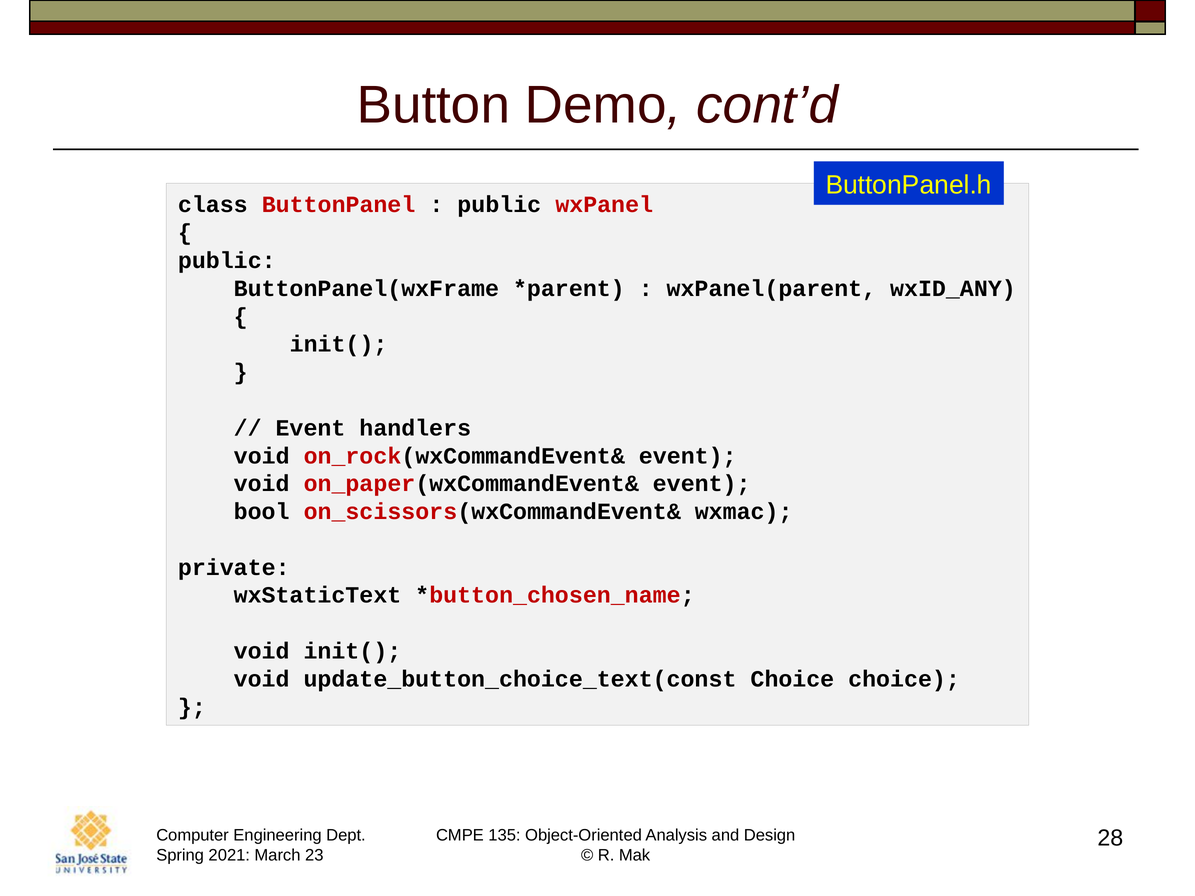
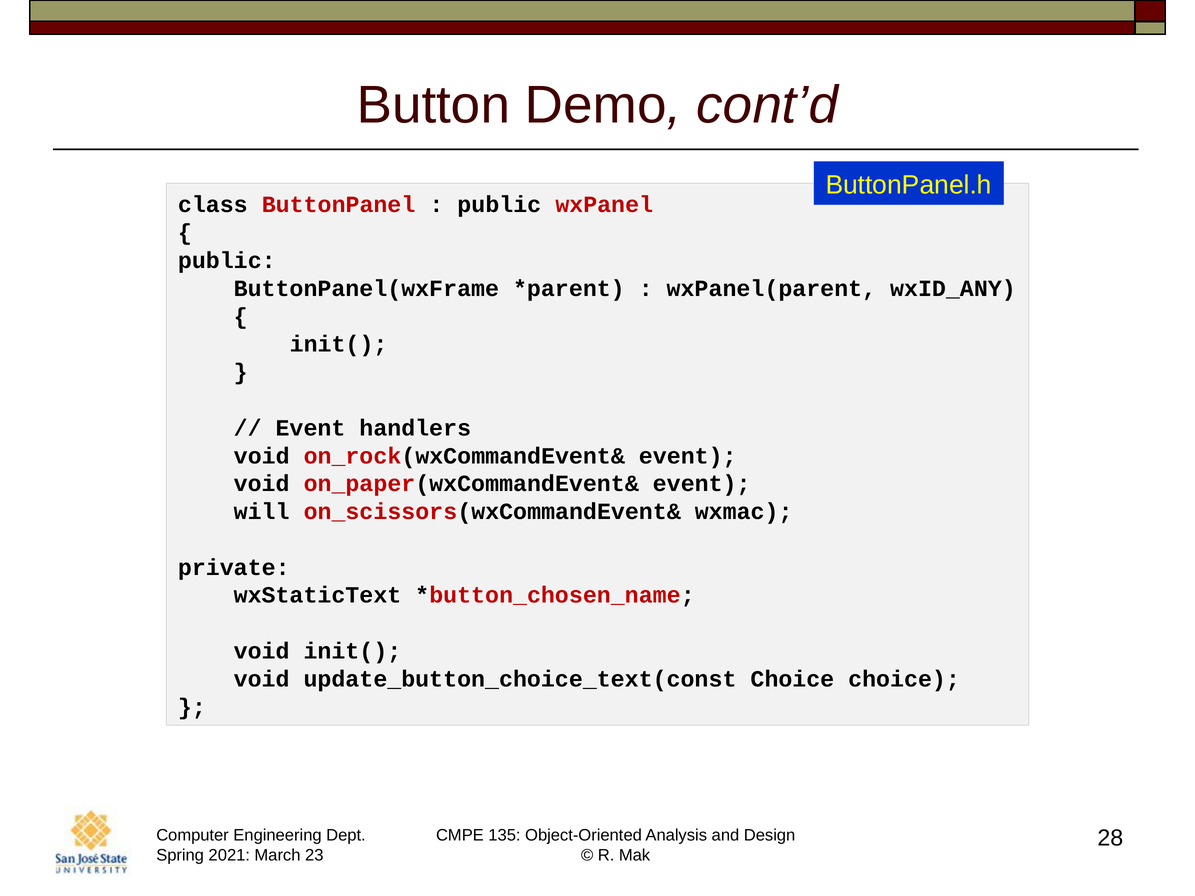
bool: bool -> will
